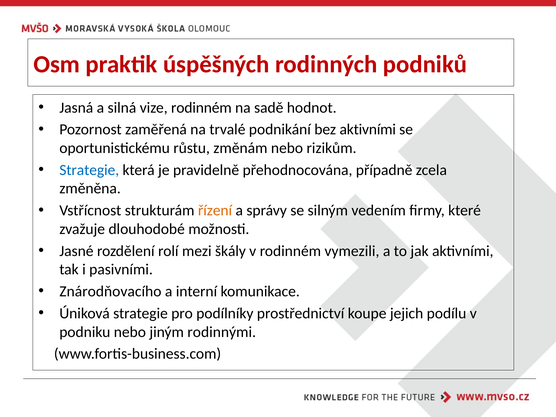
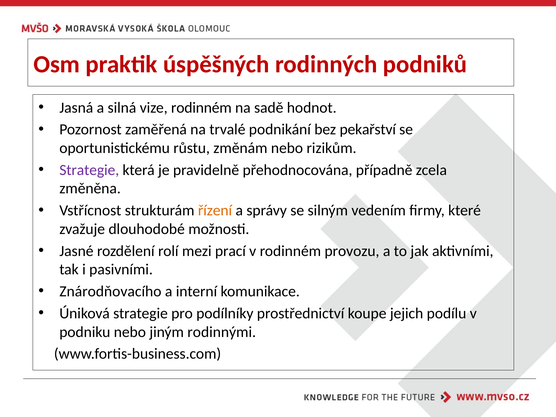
bez aktivními: aktivními -> pekařství
Strategie at (89, 170) colour: blue -> purple
škály: škály -> prací
vymezili: vymezili -> provozu
